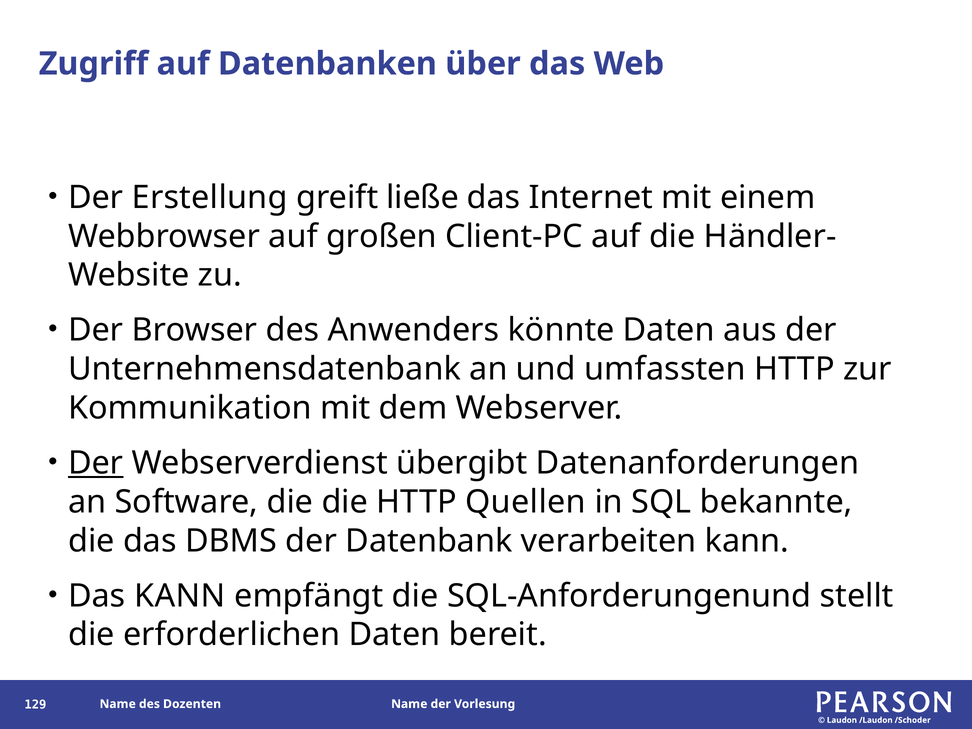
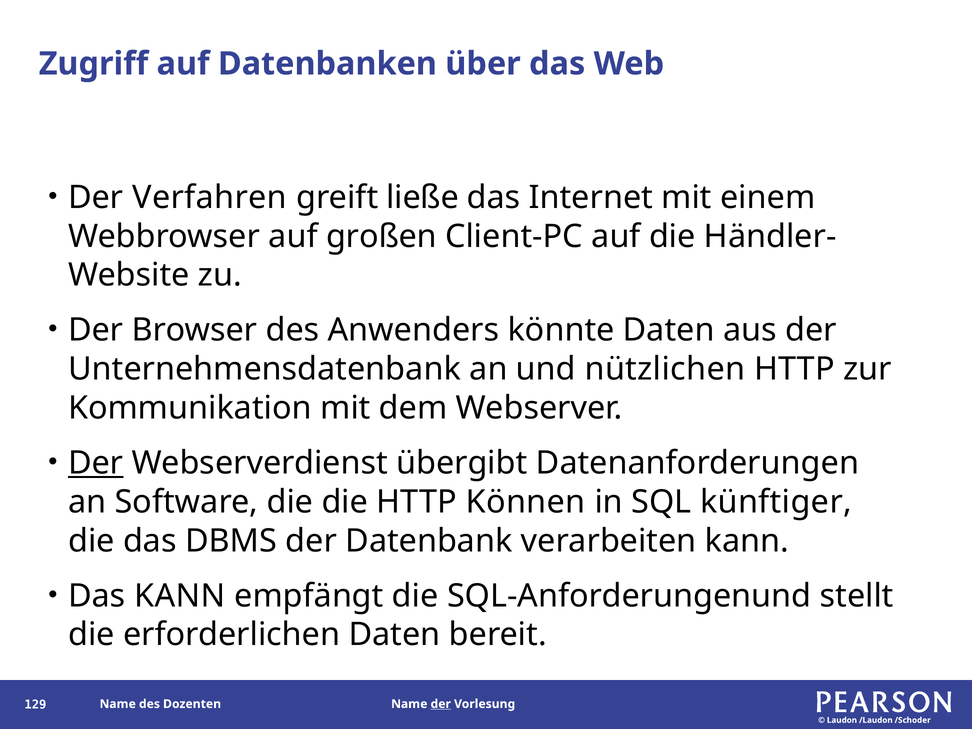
Erstellung: Erstellung -> Verfahren
umfassten: umfassten -> nützlichen
Quellen: Quellen -> Können
bekannte: bekannte -> künftiger
der at (441, 704) underline: none -> present
